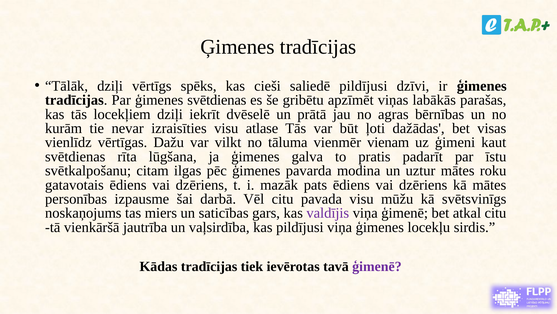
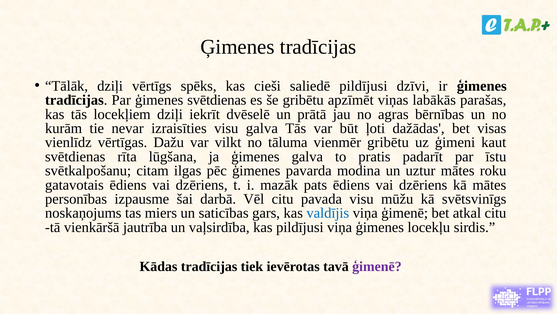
visu atlase: atlase -> galva
vienmēr vienam: vienam -> gribētu
valdījis colour: purple -> blue
